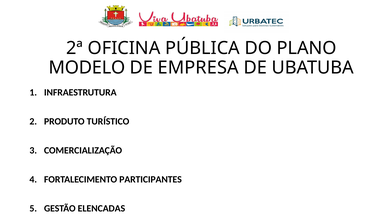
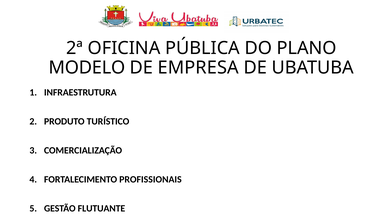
PARTICIPANTES: PARTICIPANTES -> PROFISSIONAIS
ELENCADAS: ELENCADAS -> FLUTUANTE
